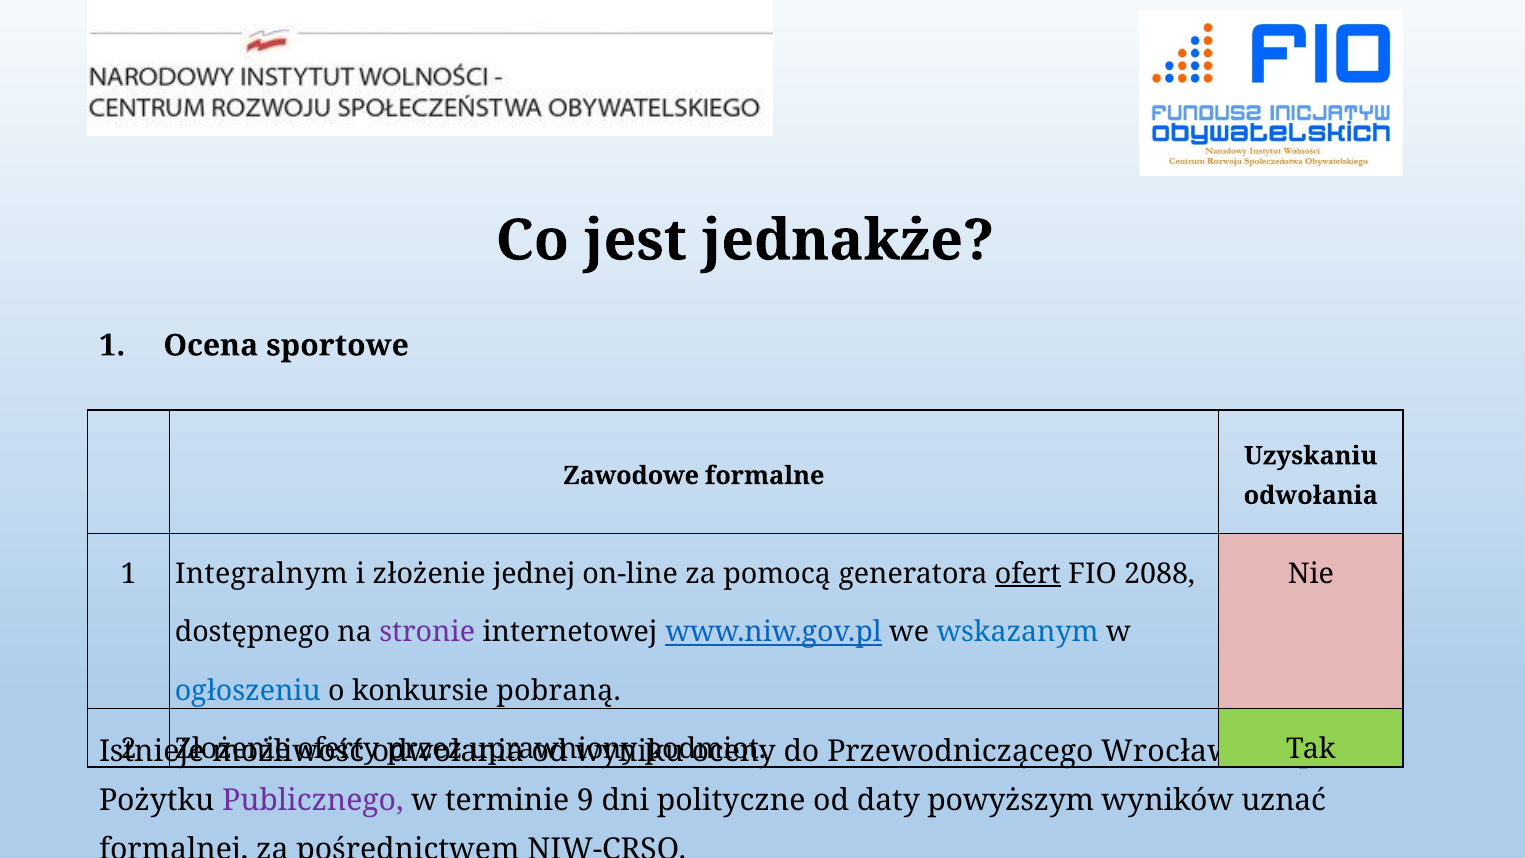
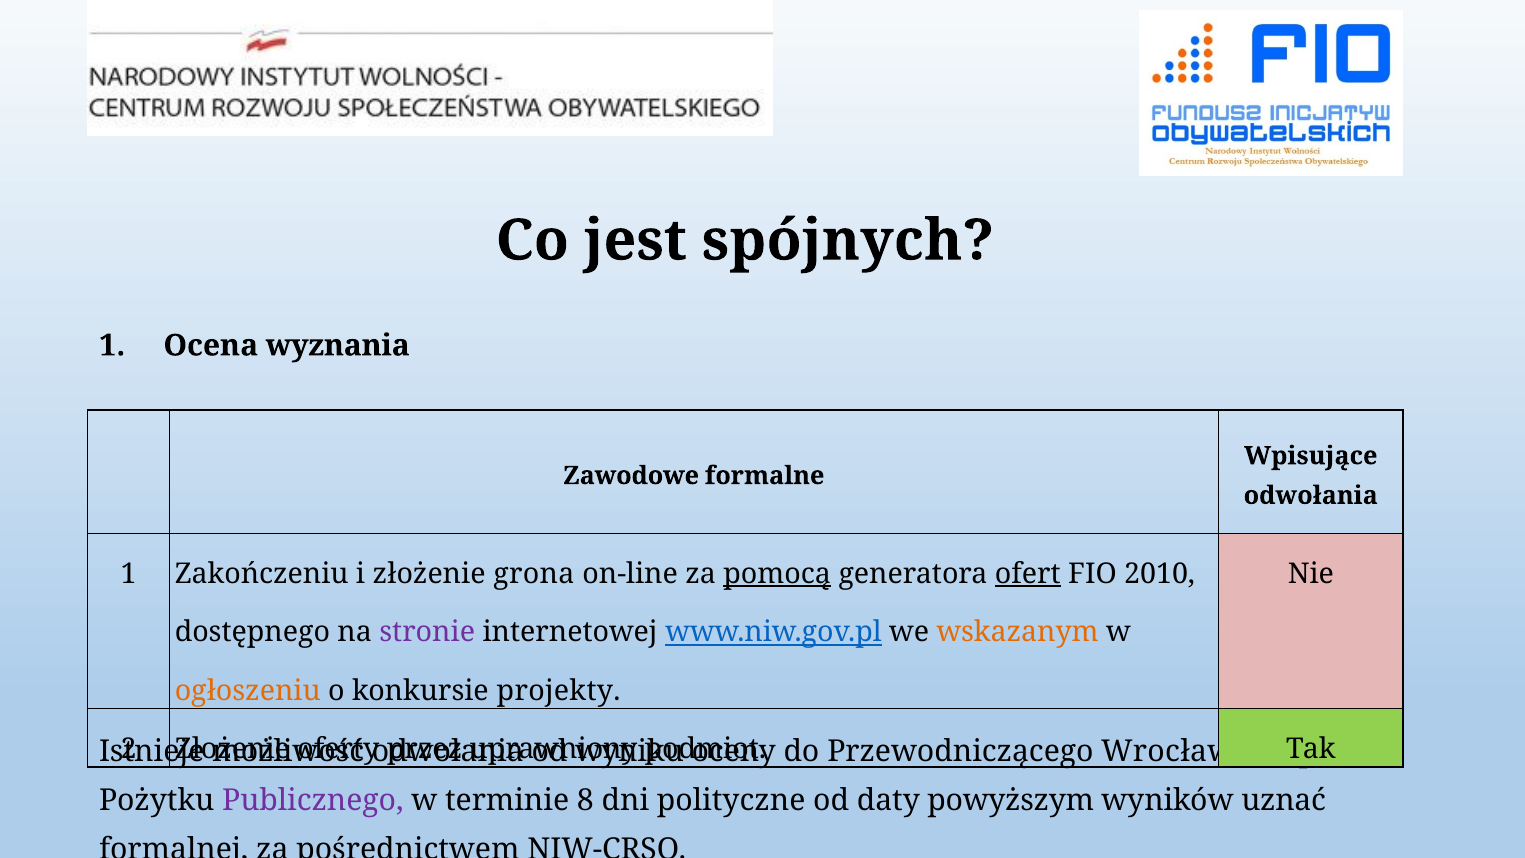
jednakże: jednakże -> spójnych
sportowe: sportowe -> wyznania
Uzyskaniu: Uzyskaniu -> Wpisujące
Integralnym: Integralnym -> Zakończeniu
jednej: jednej -> grona
pomocą underline: none -> present
2088: 2088 -> 2010
wskazanym colour: blue -> orange
ogłoszeniu colour: blue -> orange
pobraną: pobraną -> projekty
9: 9 -> 8
